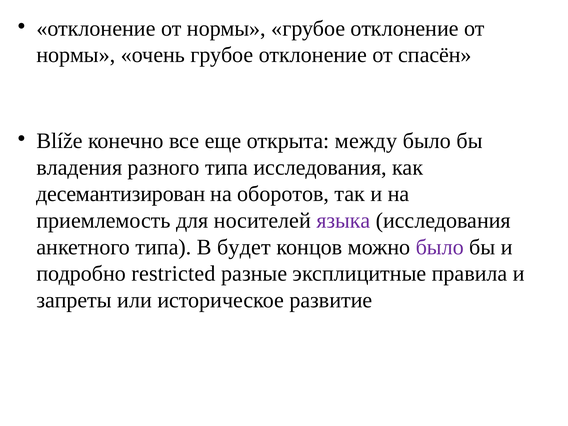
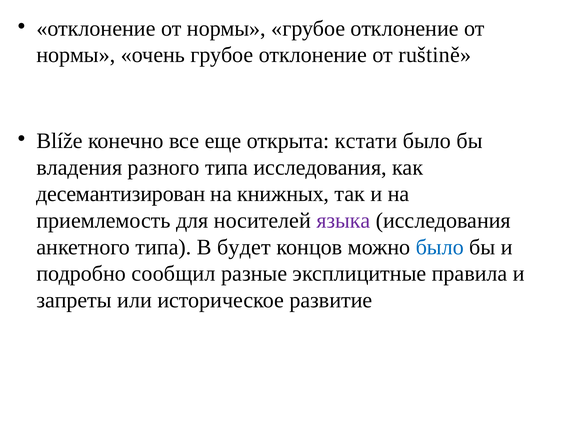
спасён: спасён -> ruštině
между: между -> кстати
оборотов: оборотов -> книжных
было at (440, 247) colour: purple -> blue
restricted: restricted -> сообщил
